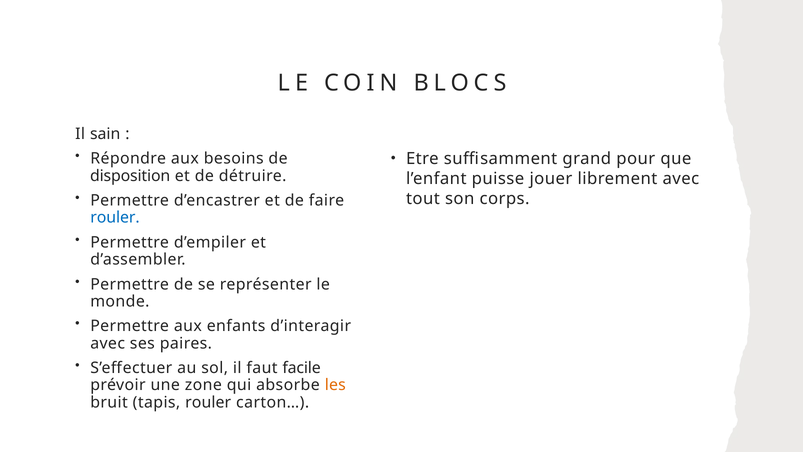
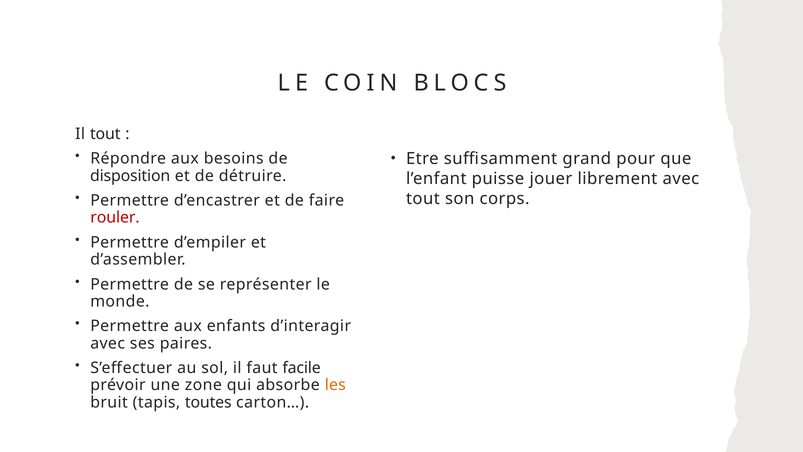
Il sain: sain -> tout
rouler at (115, 218) colour: blue -> red
tapis rouler: rouler -> toutes
